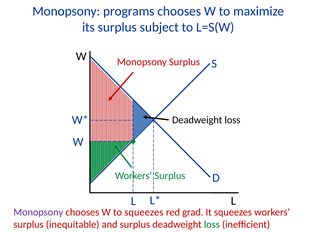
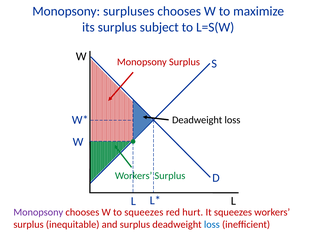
programs: programs -> surpluses
grad: grad -> hurt
loss at (212, 224) colour: green -> blue
